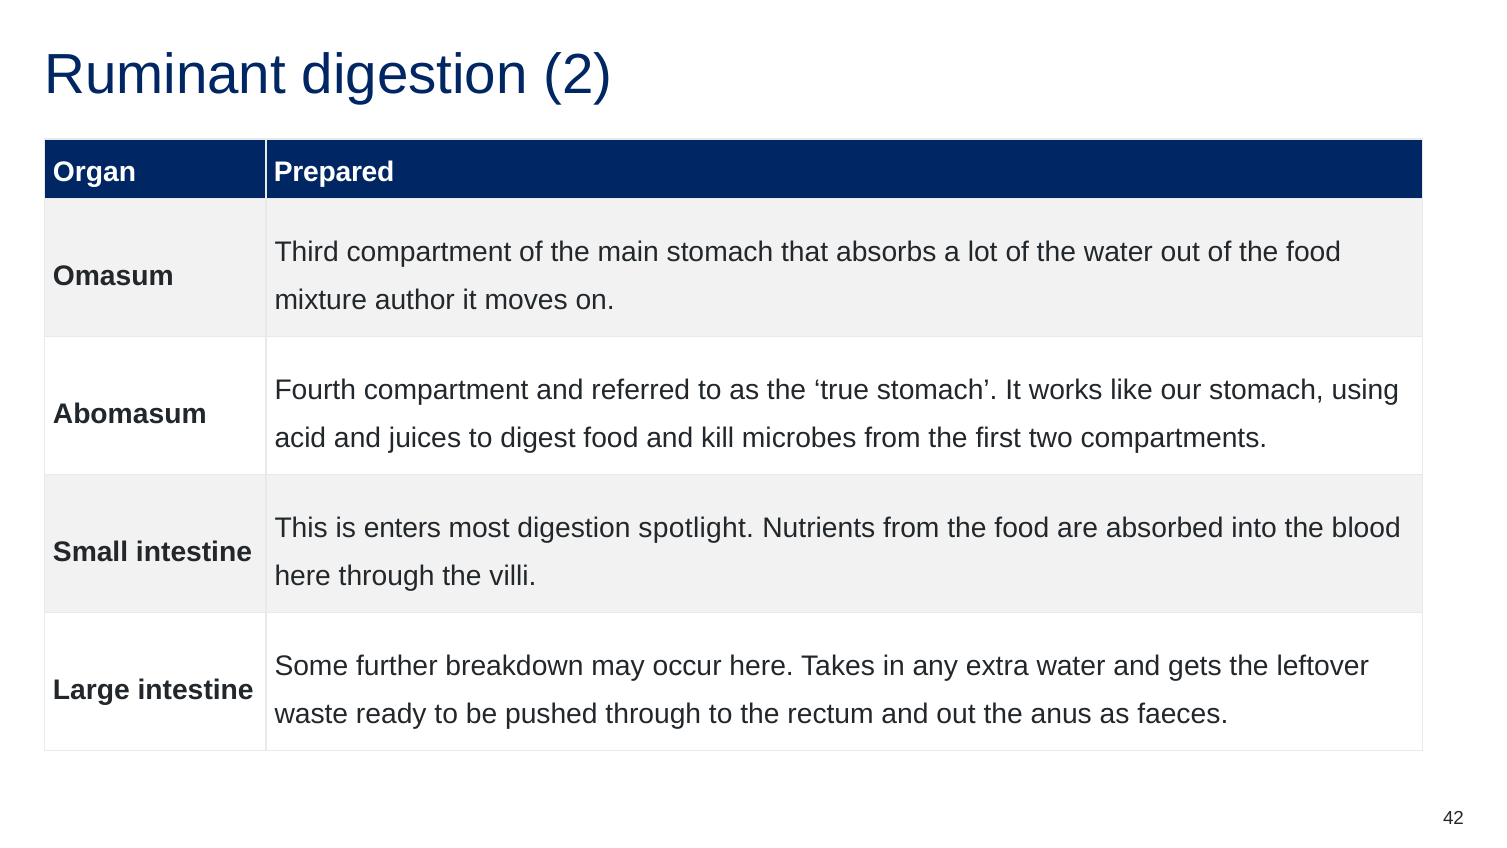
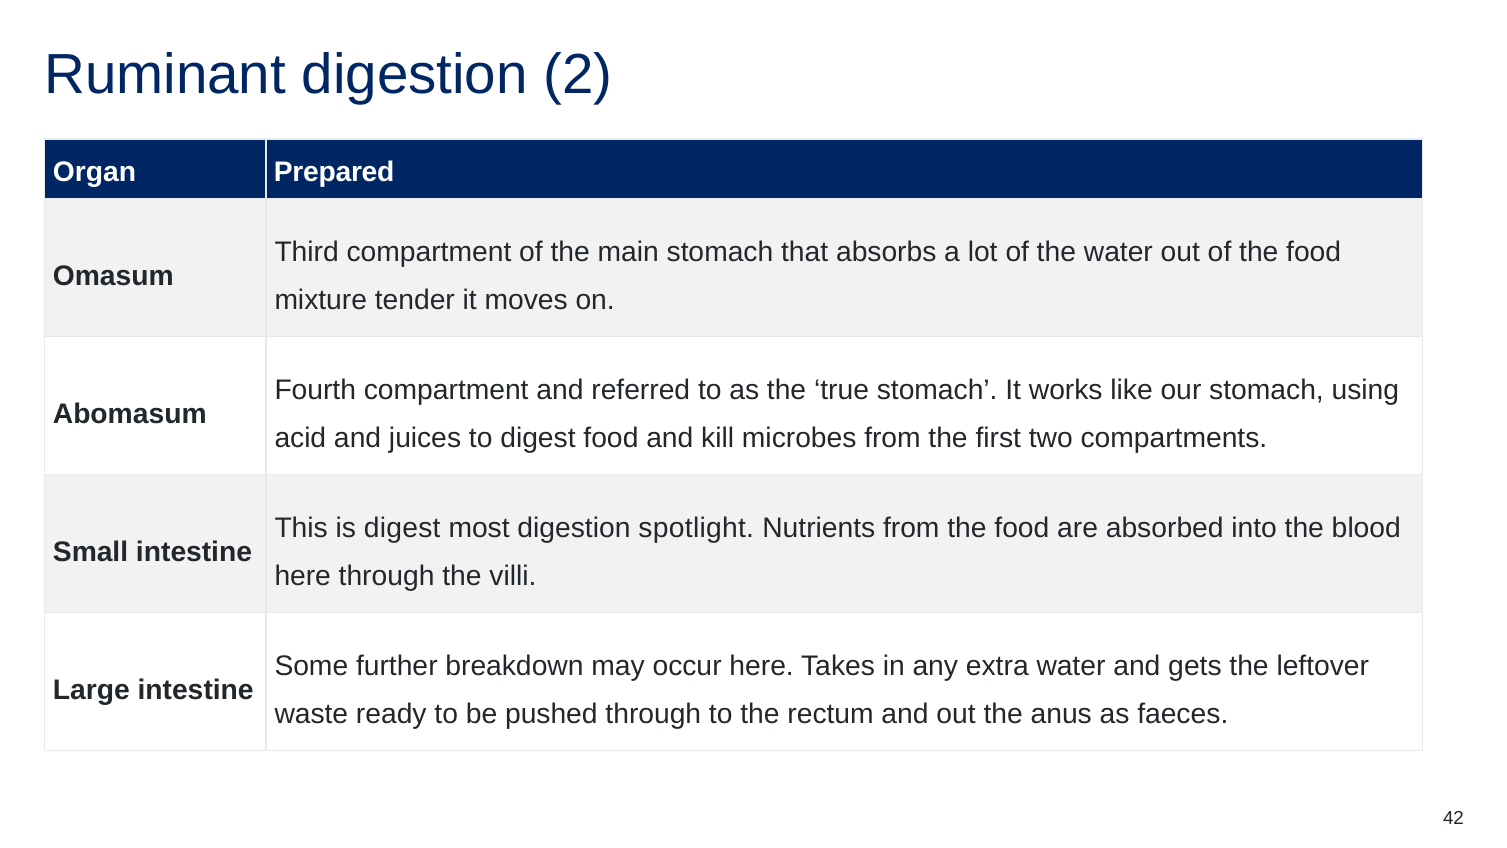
author: author -> tender
is enters: enters -> digest
